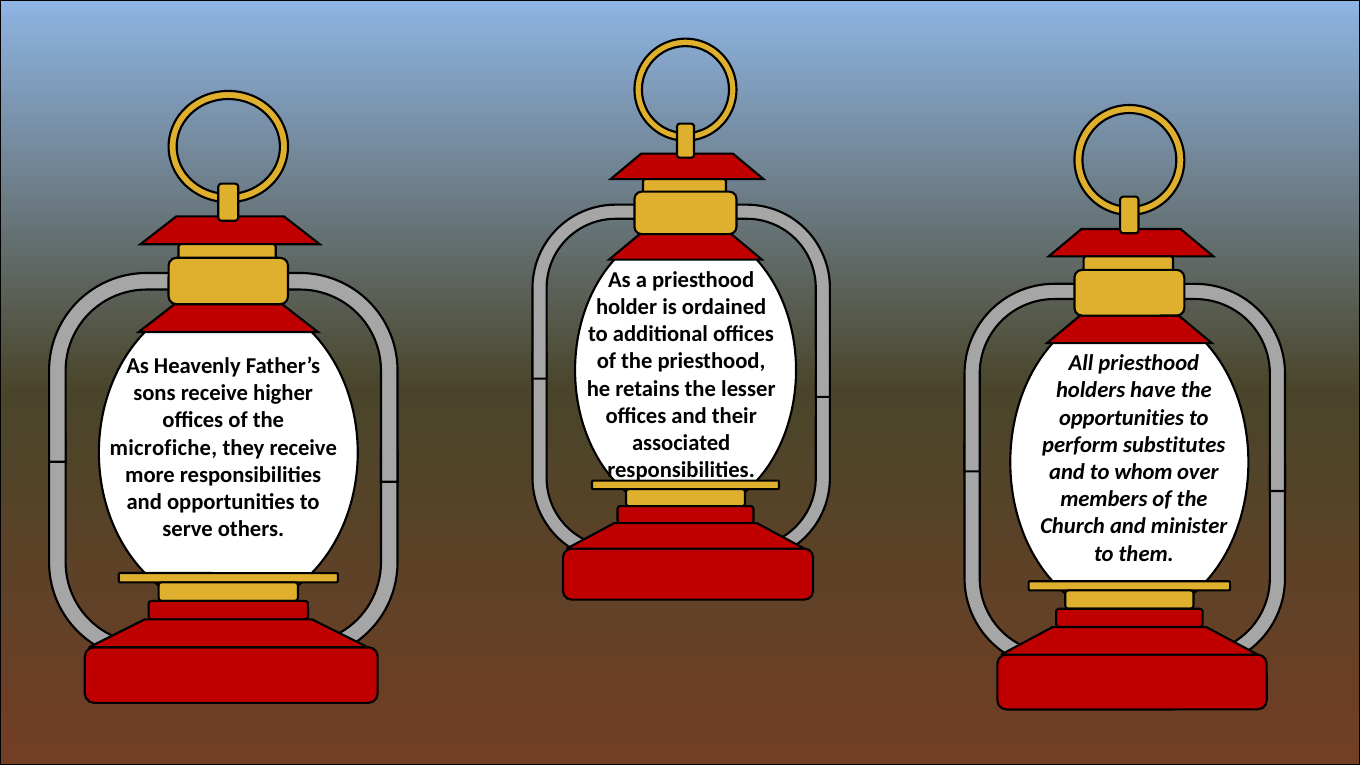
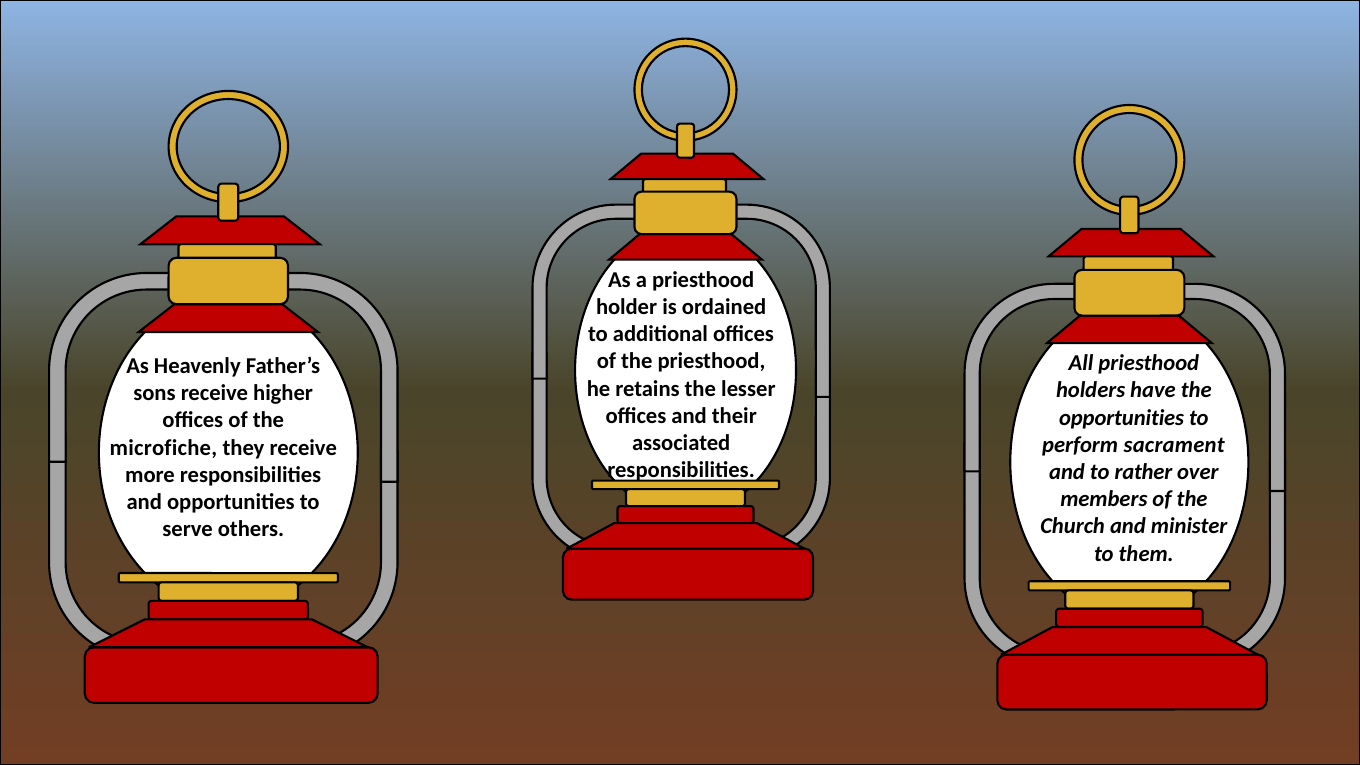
substitutes: substitutes -> sacrament
whom: whom -> rather
